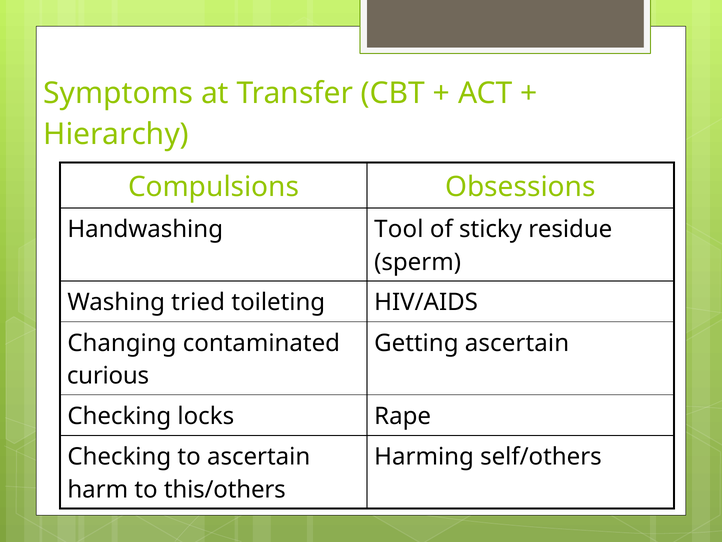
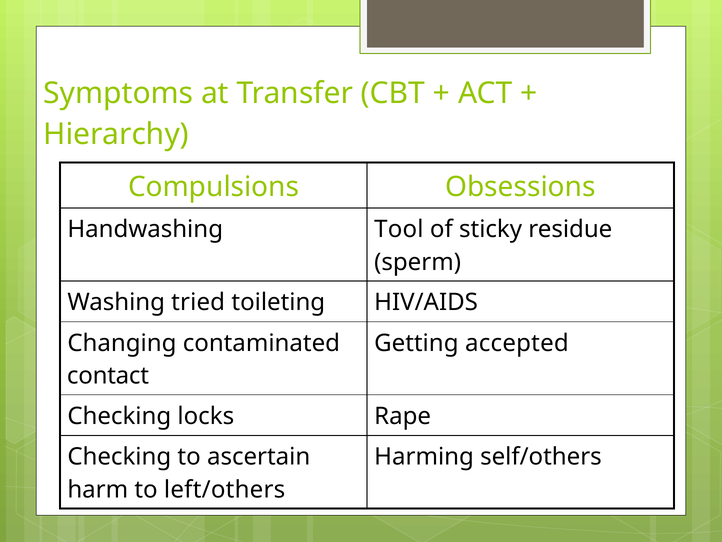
Getting ascertain: ascertain -> accepted
curious: curious -> contact
this/others: this/others -> left/others
